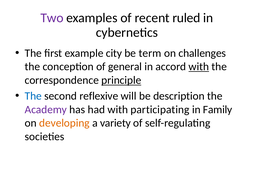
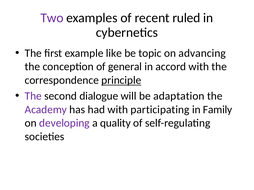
city: city -> like
term: term -> topic
challenges: challenges -> advancing
with at (199, 67) underline: present -> none
The at (33, 96) colour: blue -> purple
reflexive: reflexive -> dialogue
description: description -> adaptation
developing colour: orange -> purple
variety: variety -> quality
